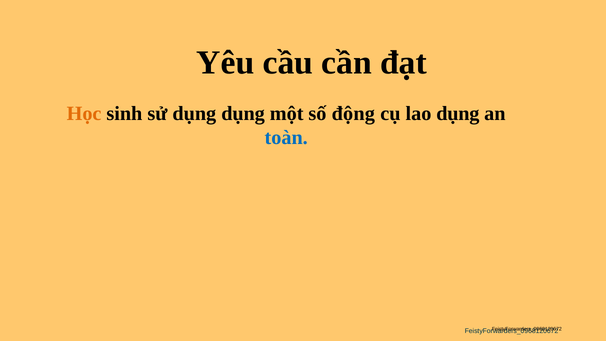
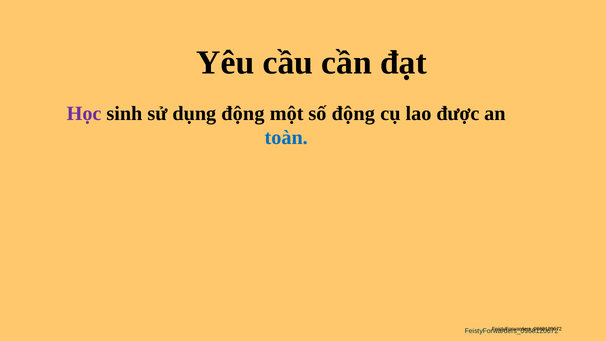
Học colour: orange -> purple
dụng dụng: dụng -> động
lao dụng: dụng -> được
